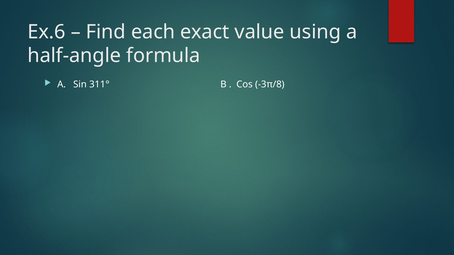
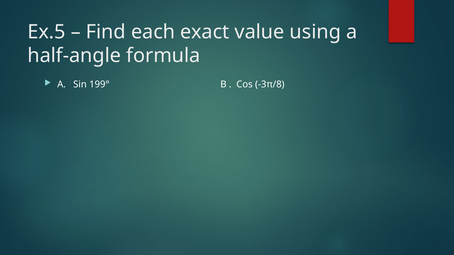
Ex.6: Ex.6 -> Ex.5
311°: 311° -> 199°
